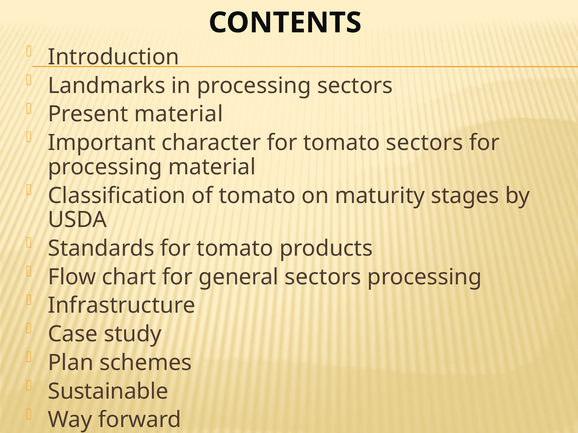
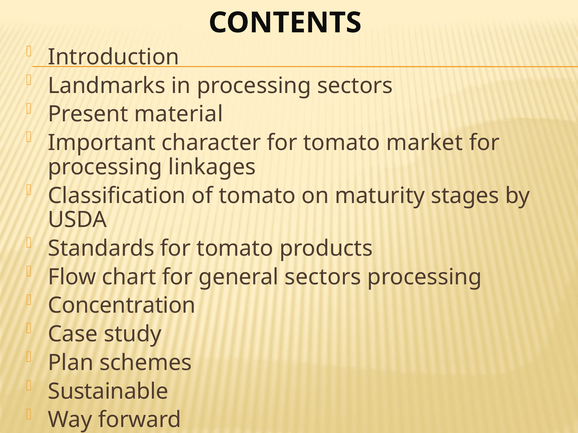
tomato sectors: sectors -> market
processing material: material -> linkages
Infrastructure: Infrastructure -> Concentration
